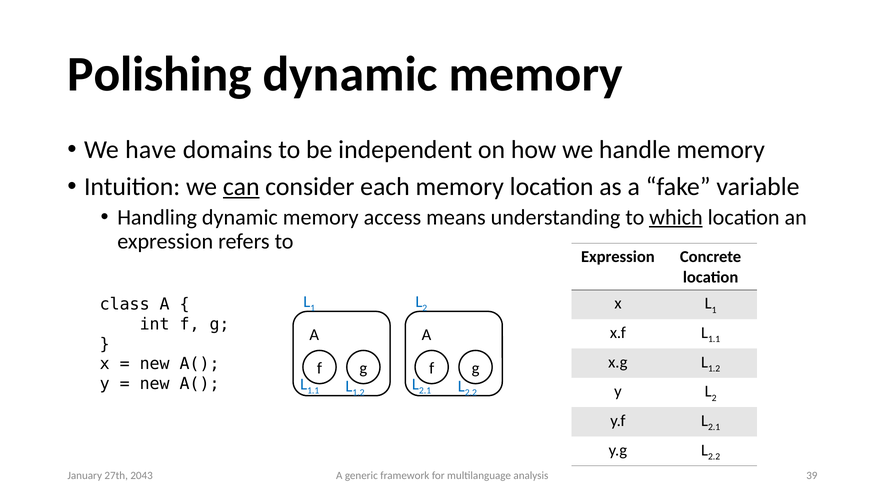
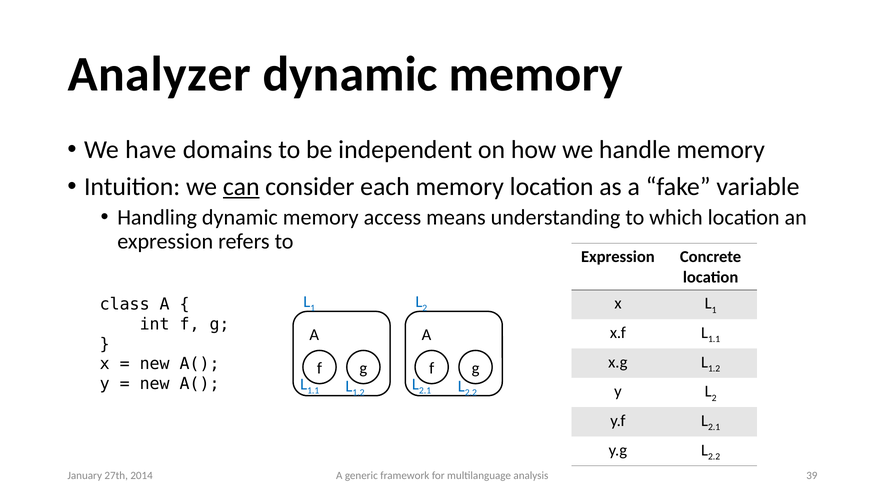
Polishing: Polishing -> Analyzer
which underline: present -> none
2043: 2043 -> 2014
